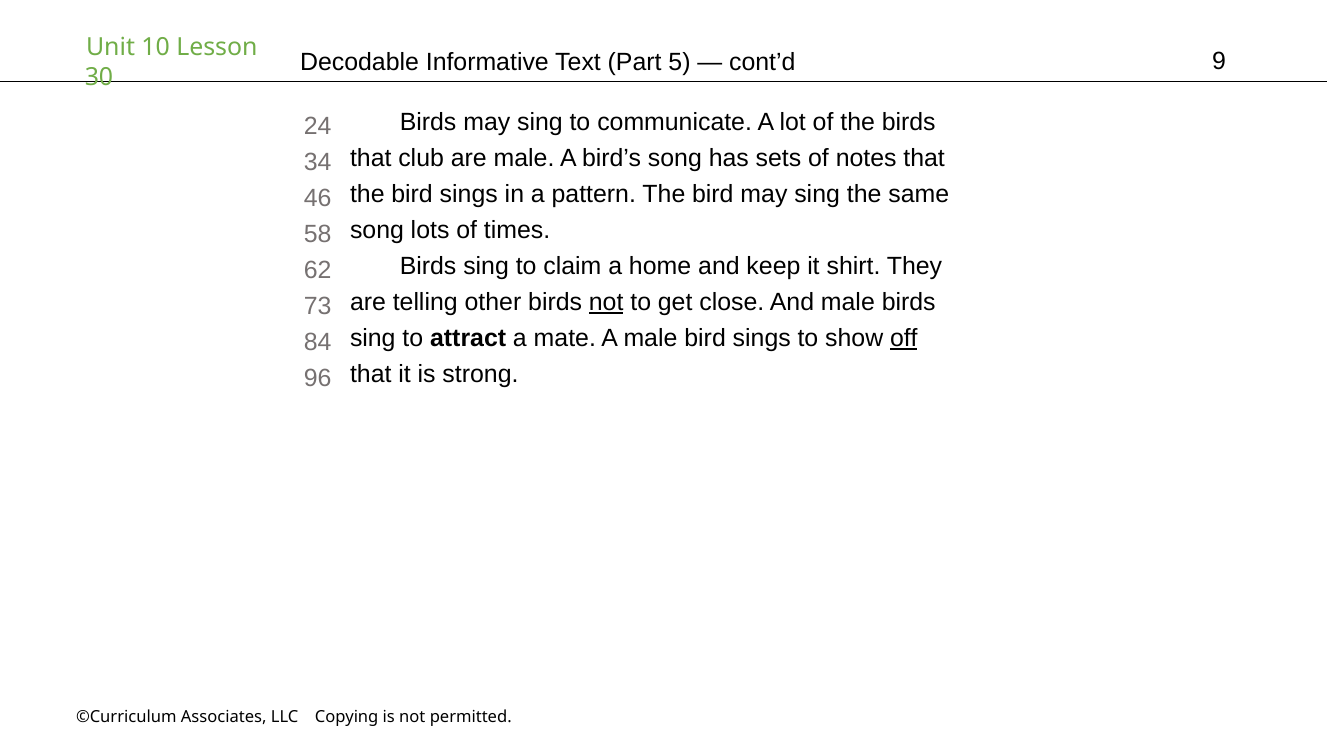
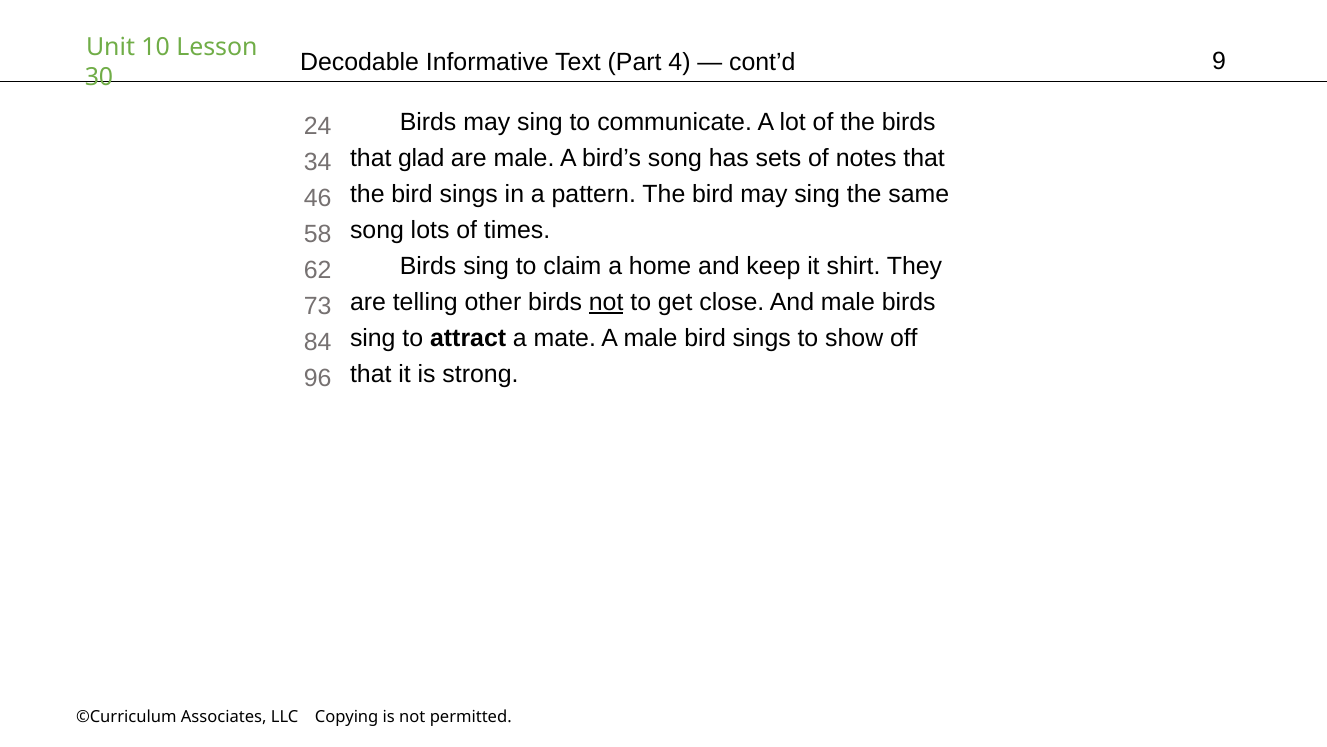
5: 5 -> 4
club: club -> glad
off underline: present -> none
